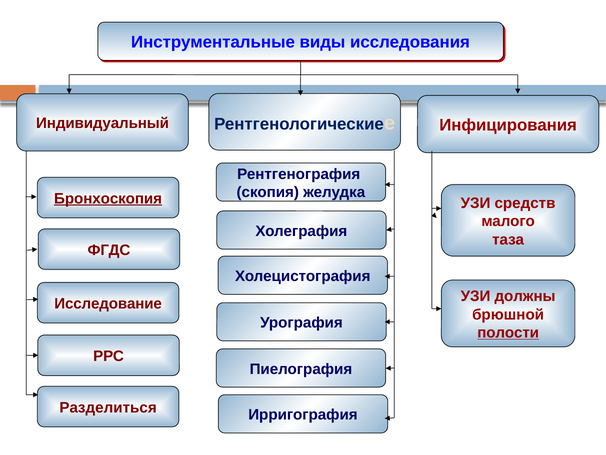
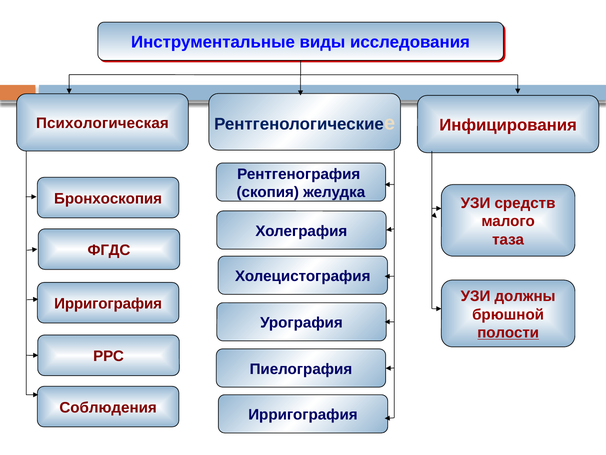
Индивидуальный: Индивидуальный -> Психологическая
Бронхоскопия underline: present -> none
Исследование at (108, 303): Исследование -> Ирригография
Разделиться: Разделиться -> Соблюдения
